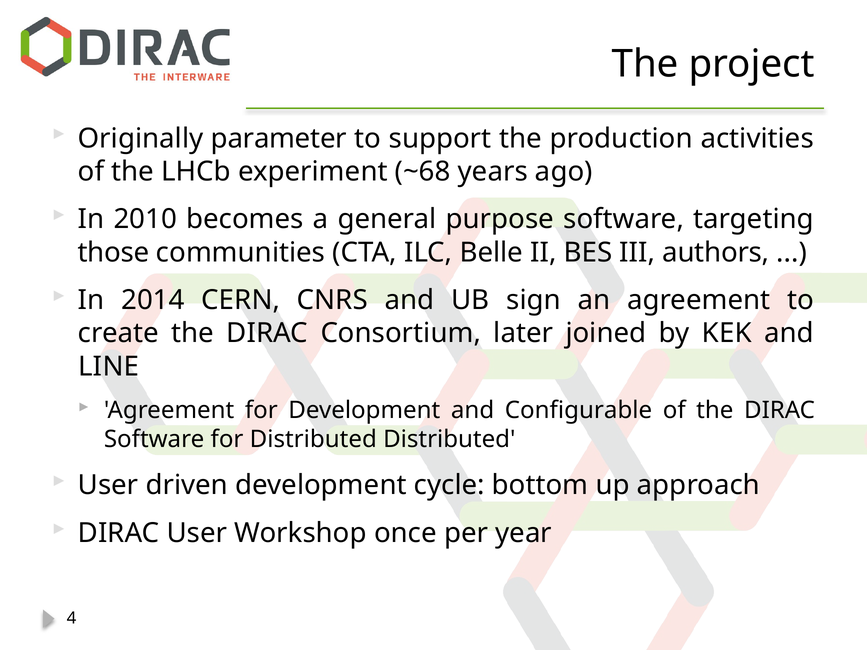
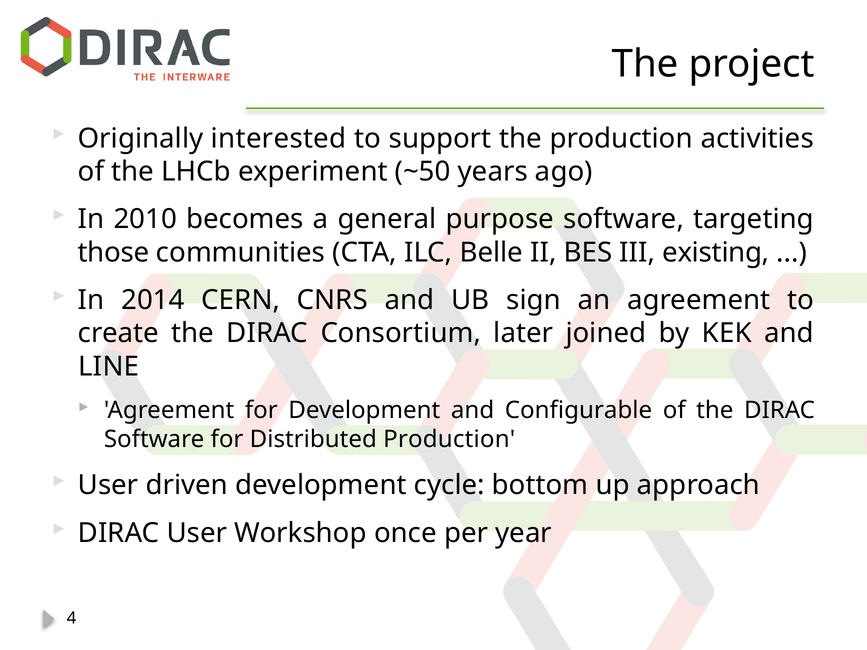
parameter: parameter -> interested
~68: ~68 -> ~50
authors: authors -> existing
Distributed Distributed: Distributed -> Production
